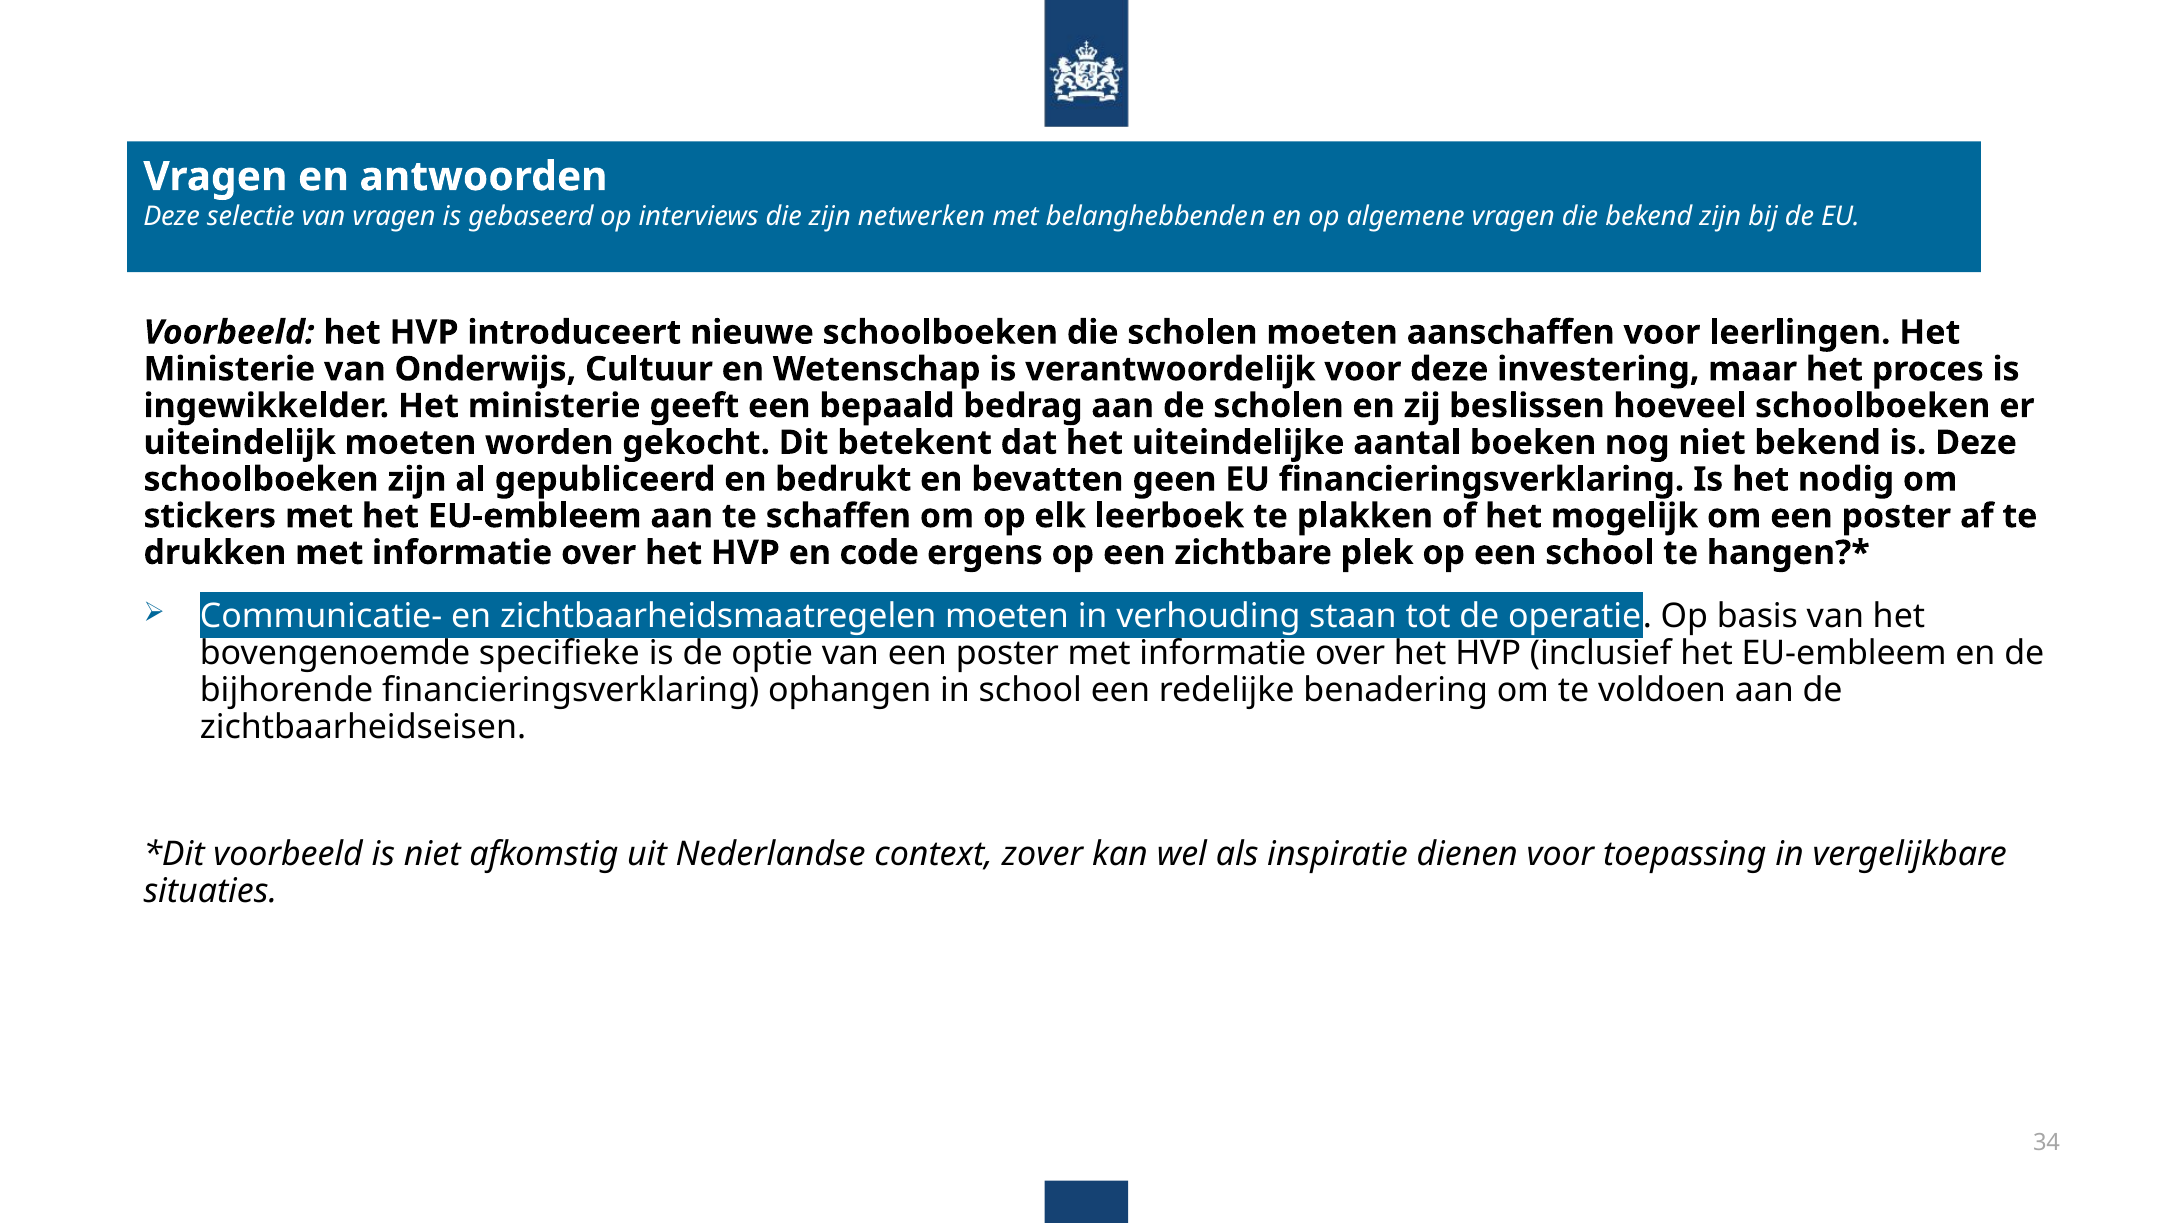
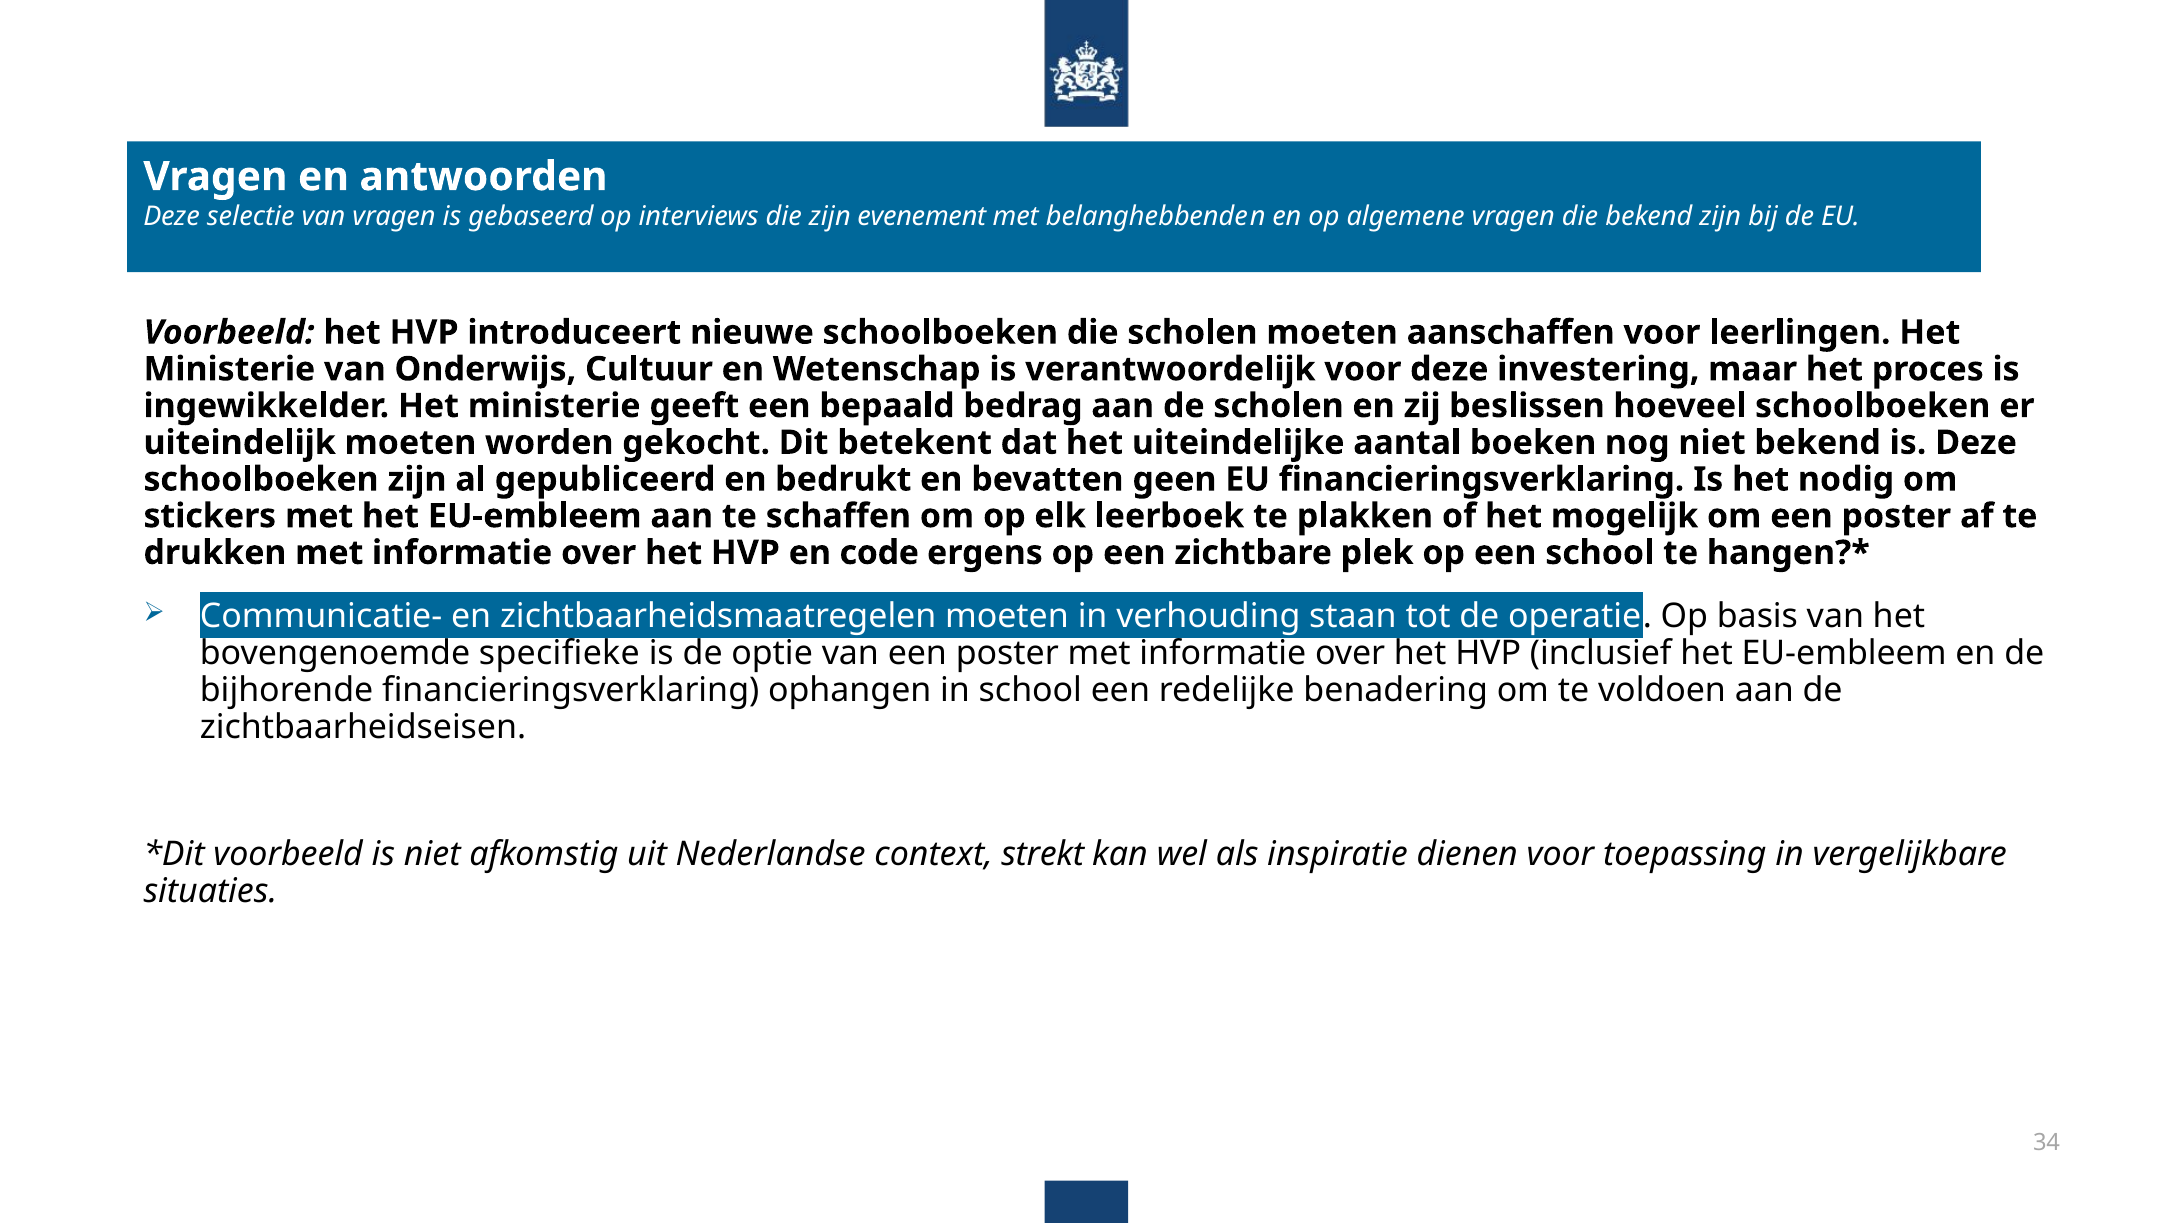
netwerken: netwerken -> evenement
zover: zover -> strekt
